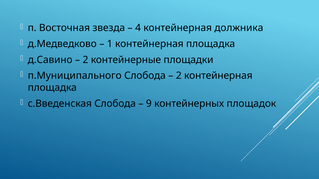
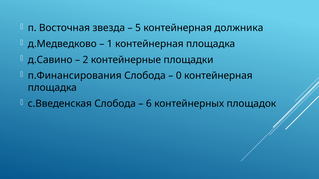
4: 4 -> 5
п.Муниципального: п.Муниципального -> п.Финансирования
2 at (179, 76): 2 -> 0
9: 9 -> 6
